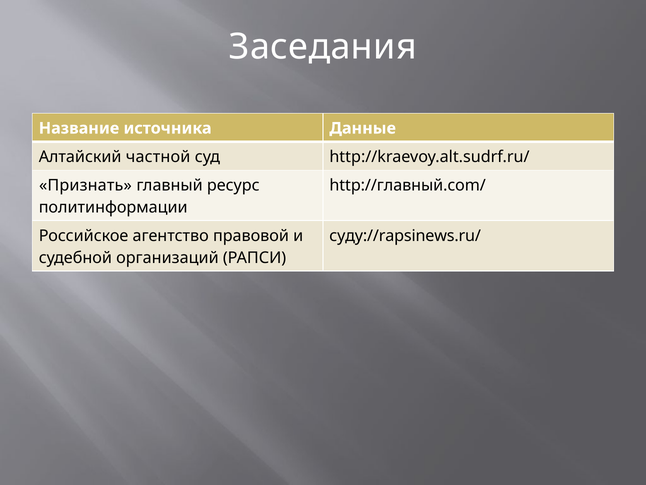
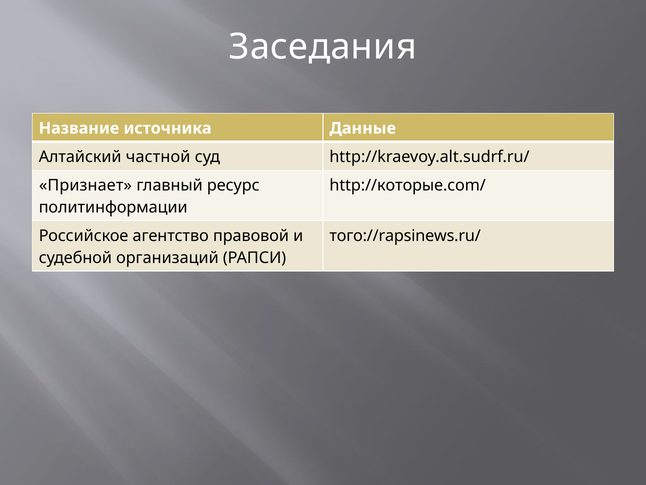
Признать: Признать -> Признает
http://главный.com/: http://главный.com/ -> http://которые.com/
суду://rapsinews.ru/: суду://rapsinews.ru/ -> того://rapsinews.ru/
